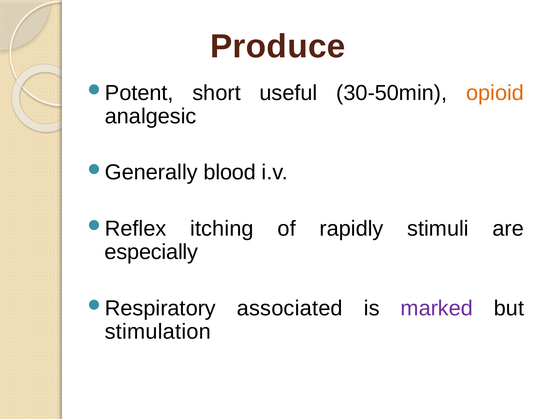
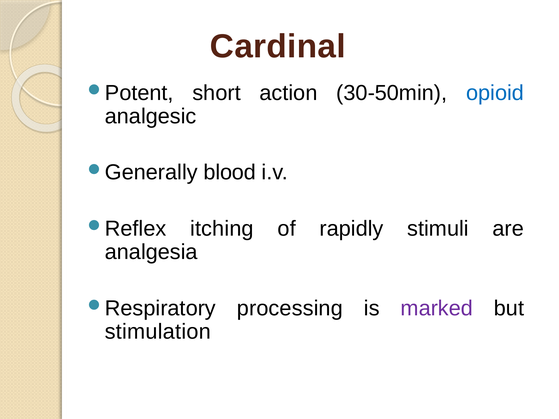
Produce: Produce -> Cardinal
useful: useful -> action
opioid colour: orange -> blue
especially: especially -> analgesia
associated: associated -> processing
